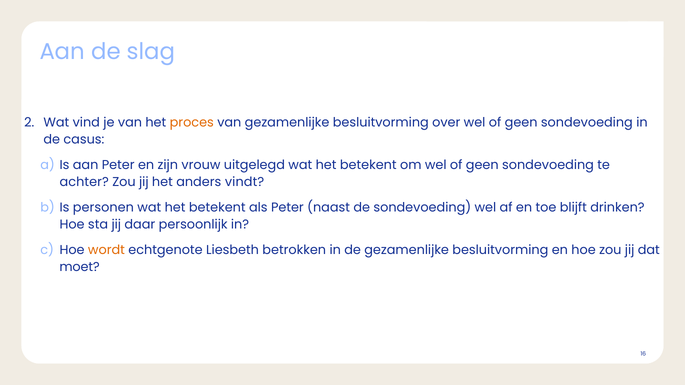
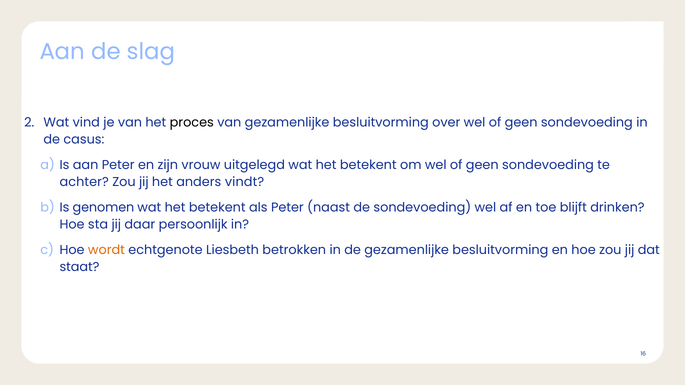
proces colour: orange -> black
personen: personen -> genomen
moet: moet -> staat
